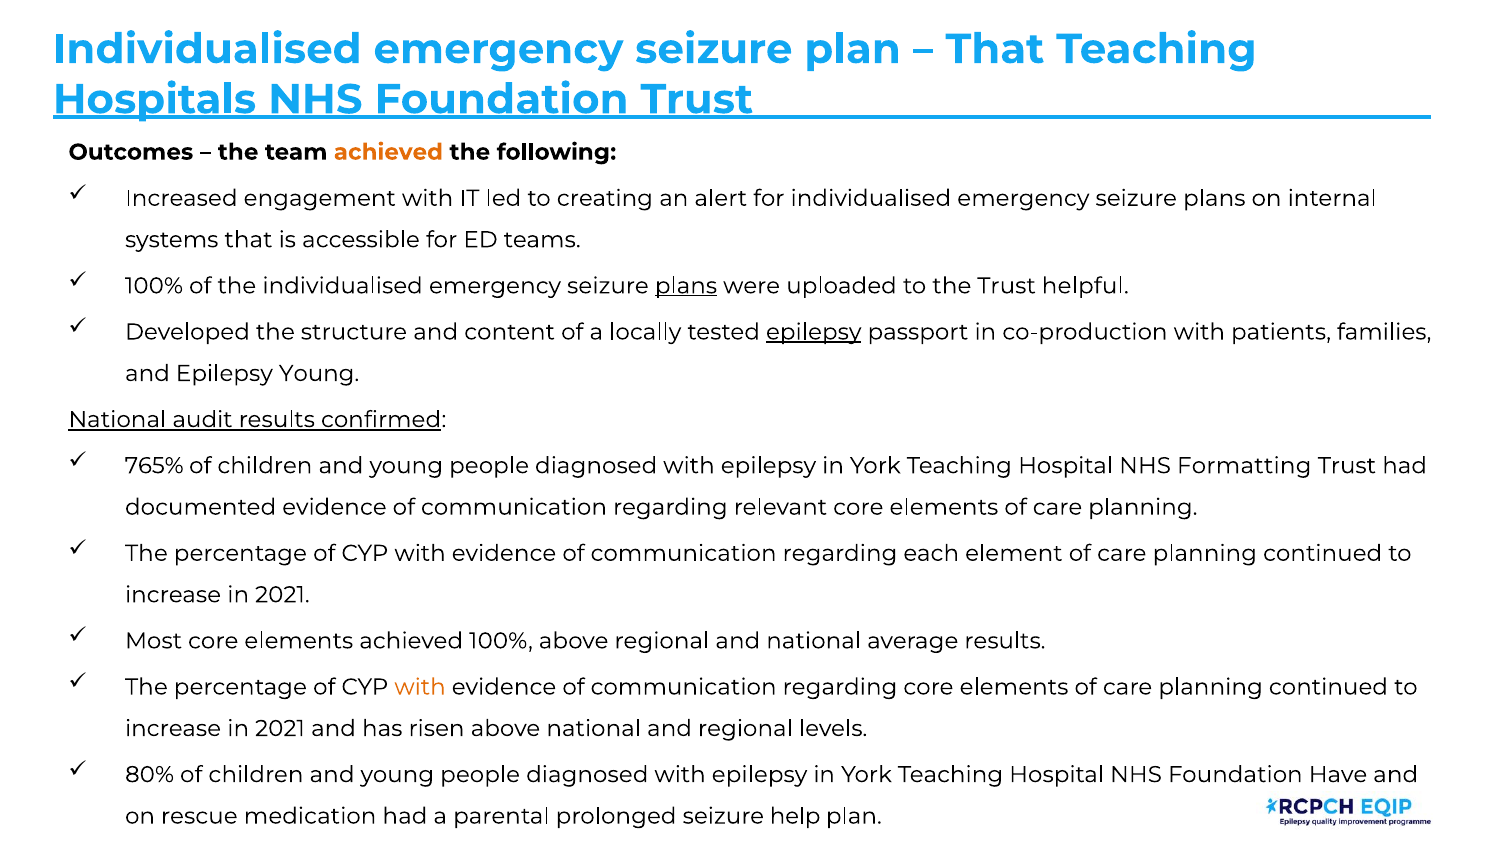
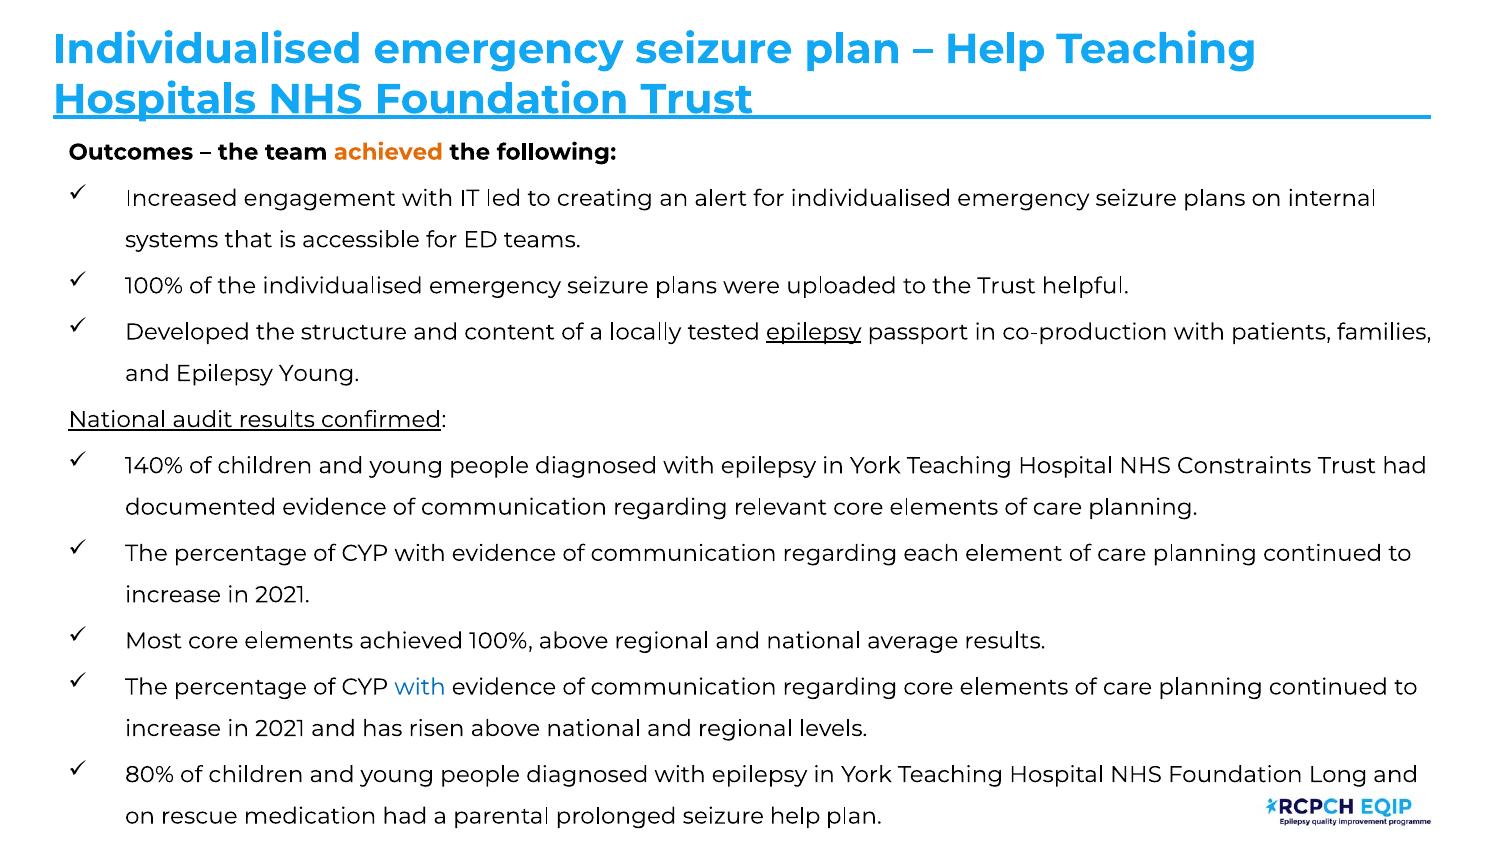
That at (995, 49): That -> Help
plans at (686, 286) underline: present -> none
765%: 765% -> 140%
Formatting: Formatting -> Constraints
with at (420, 687) colour: orange -> blue
Have: Have -> Long
